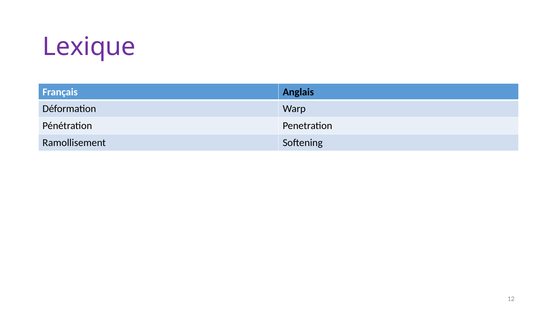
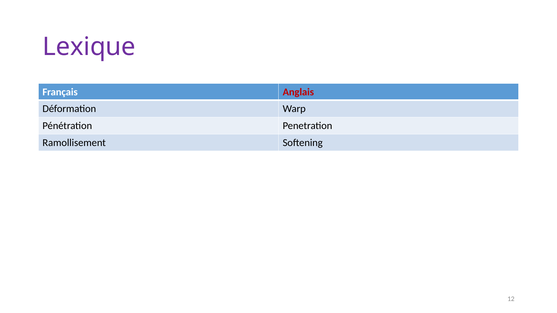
Anglais colour: black -> red
